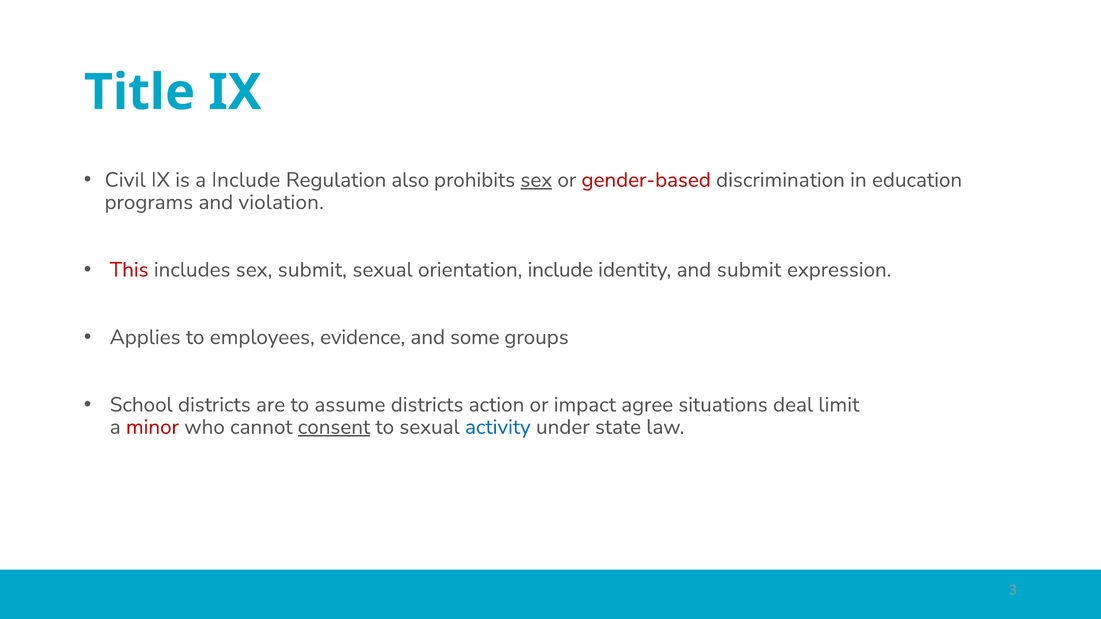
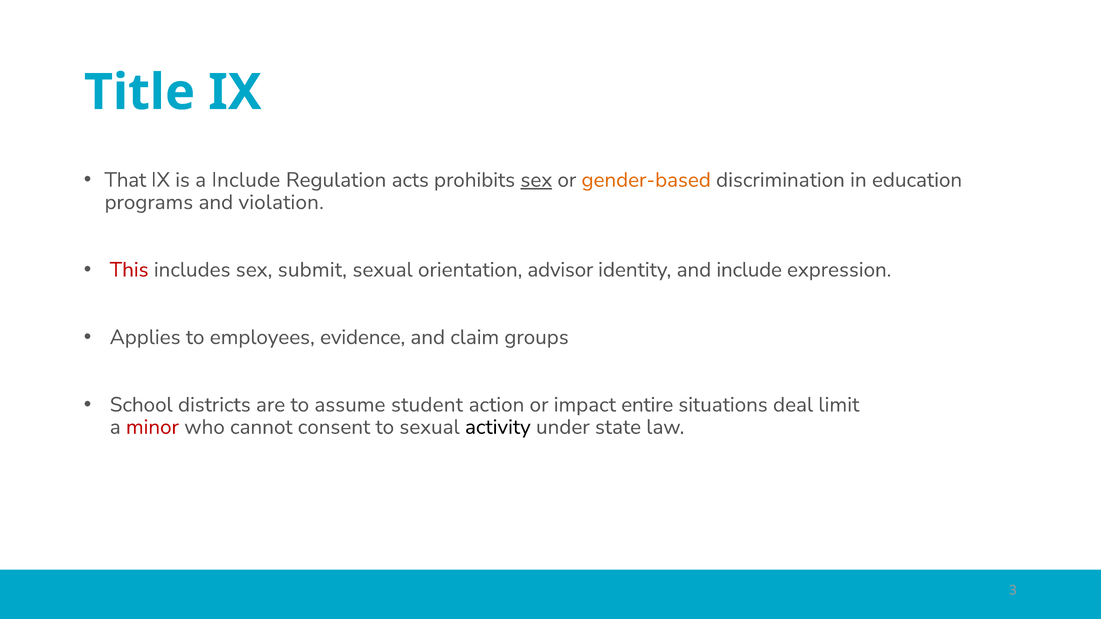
Civil: Civil -> That
also: also -> acts
gender-based colour: red -> orange
orientation include: include -> advisor
and submit: submit -> include
some: some -> claim
assume districts: districts -> student
agree: agree -> entire
consent underline: present -> none
activity colour: blue -> black
